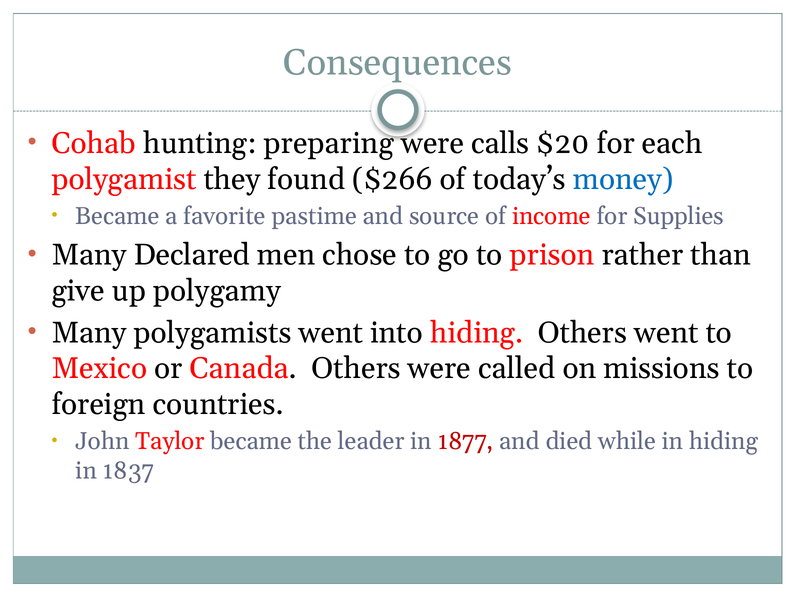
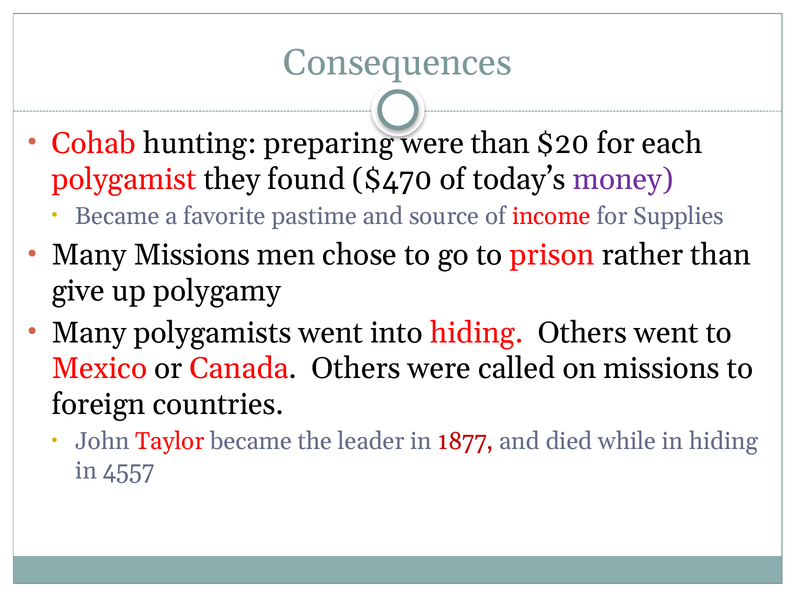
were calls: calls -> than
$266: $266 -> $470
money colour: blue -> purple
Many Declared: Declared -> Missions
1837: 1837 -> 4557
